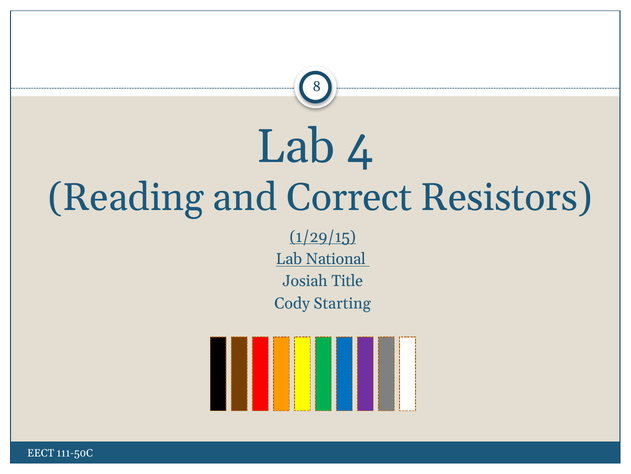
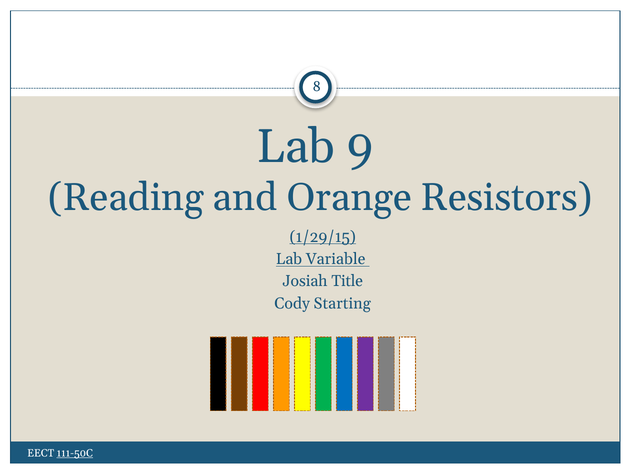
4: 4 -> 9
Correct: Correct -> Orange
National: National -> Variable
111-50C underline: none -> present
